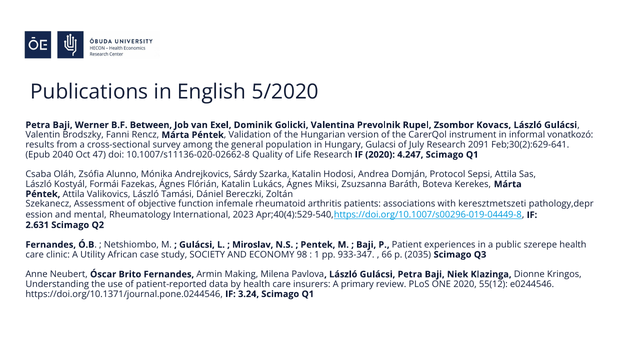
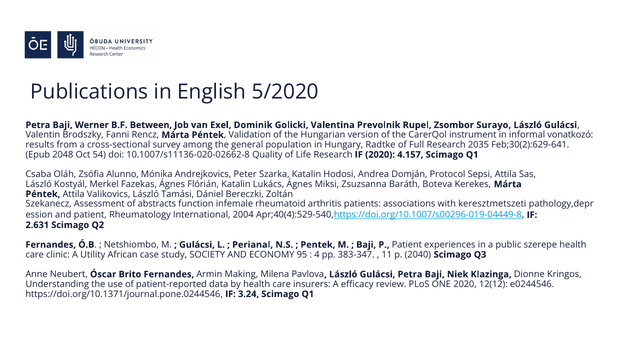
Kovacs: Kovacs -> Surayo
Gulacsi: Gulacsi -> Radtke
July: July -> Full
2091: 2091 -> 2035
2040: 2040 -> 2048
47: 47 -> 54
4.247: 4.247 -> 4.157
Sárdy: Sárdy -> Peter
Formái: Formái -> Merkel
objective: objective -> abstracts
and mental: mental -> patient
2023: 2023 -> 2004
Miroslav: Miroslav -> Perianal
98: 98 -> 95
1: 1 -> 4
933-347: 933-347 -> 383-347
66: 66 -> 11
2035: 2035 -> 2040
primary: primary -> efficacy
55(12: 55(12 -> 12(12
